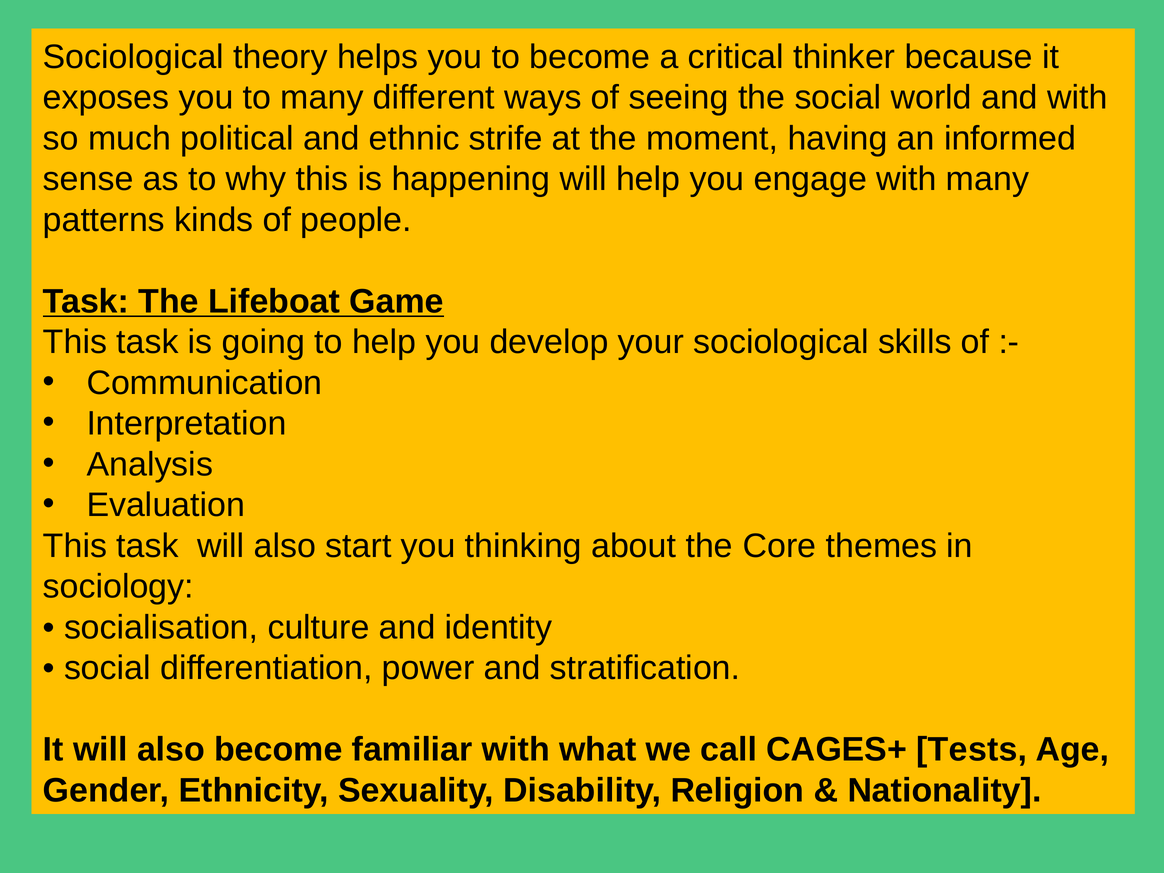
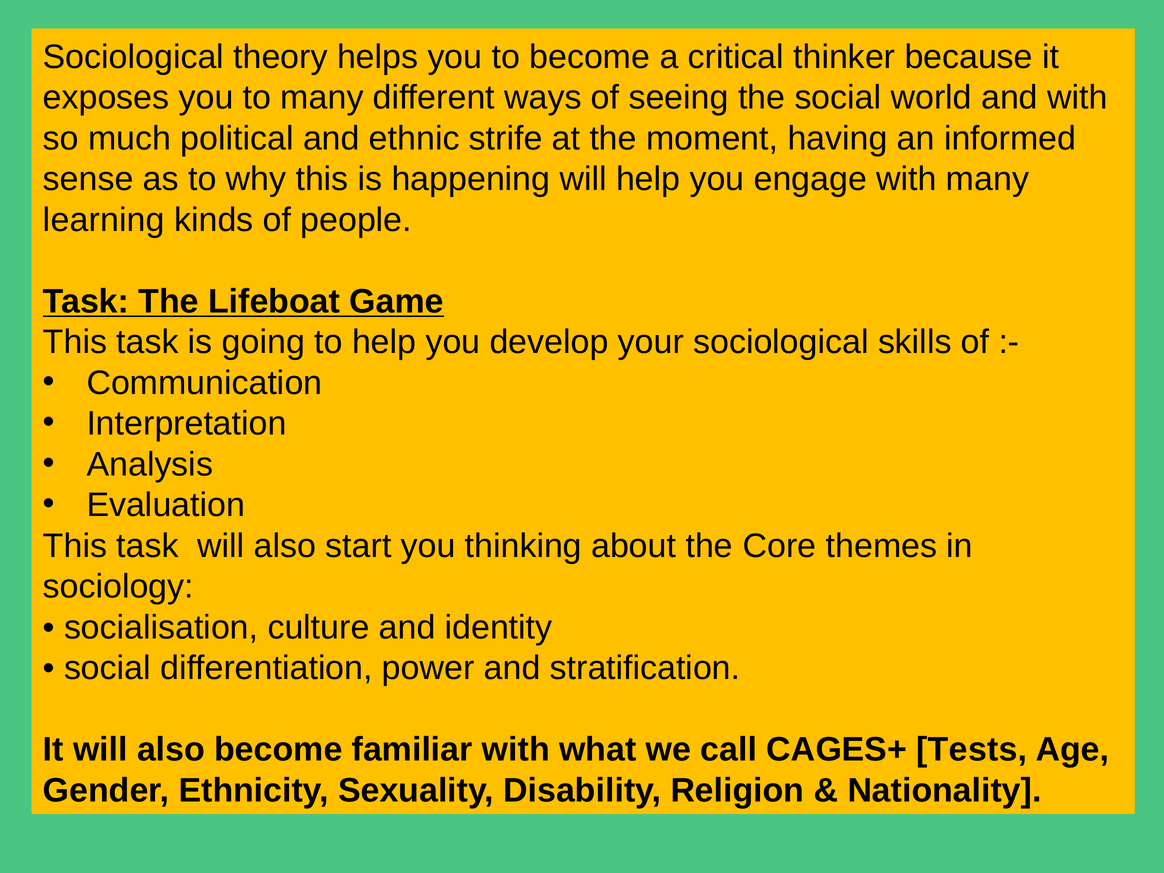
patterns: patterns -> learning
